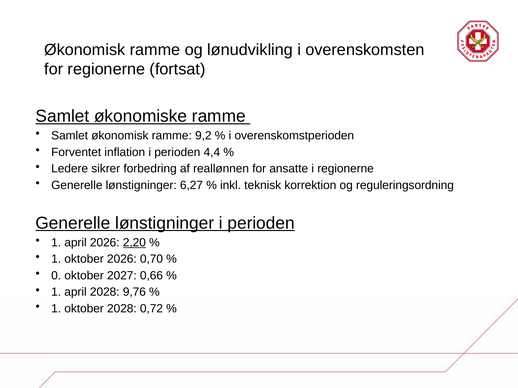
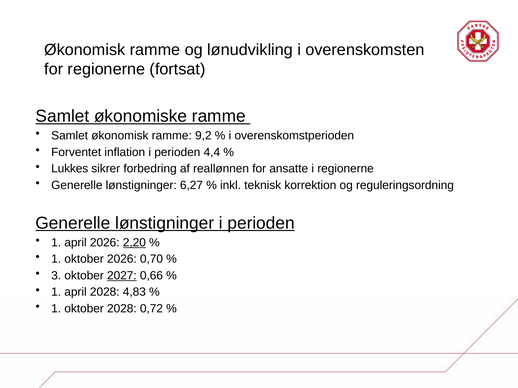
Ledere: Ledere -> Lukkes
0: 0 -> 3
2027 underline: none -> present
9,76: 9,76 -> 4,83
